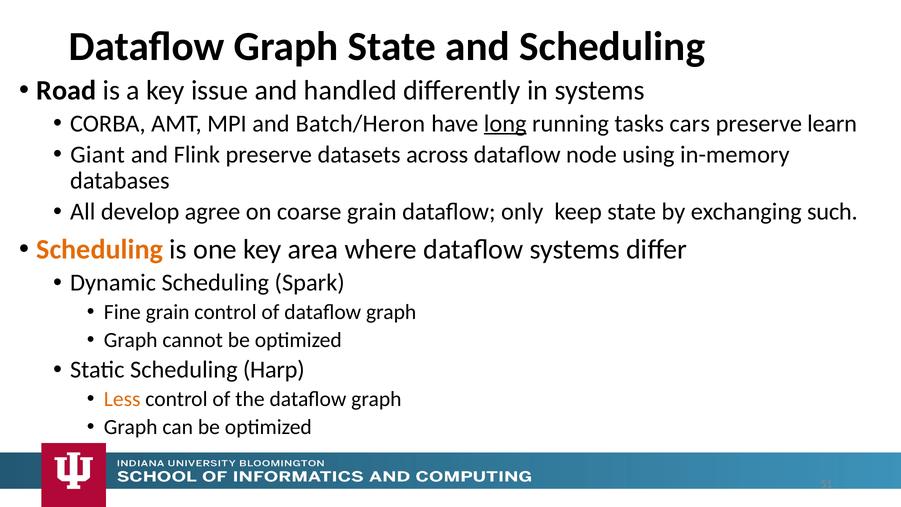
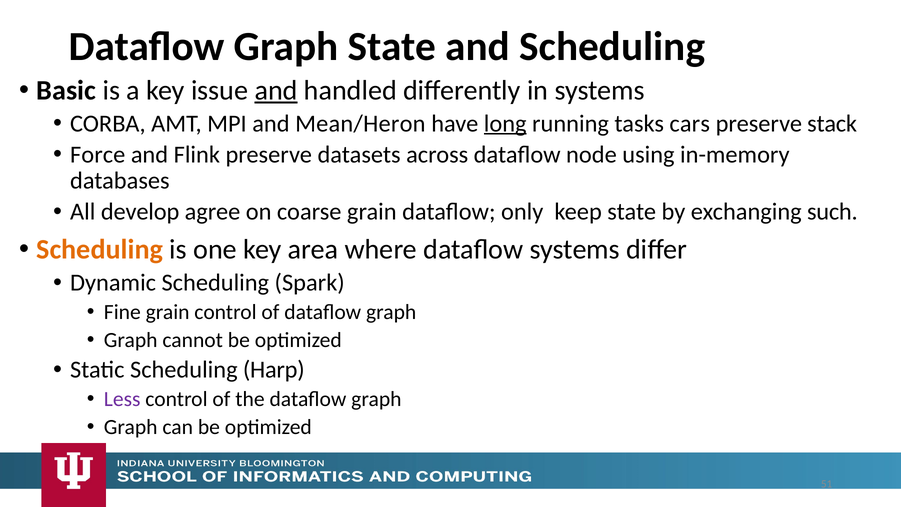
Road: Road -> Basic
and at (276, 90) underline: none -> present
Batch/Heron: Batch/Heron -> Mean/Heron
learn: learn -> stack
Giant: Giant -> Force
Less colour: orange -> purple
